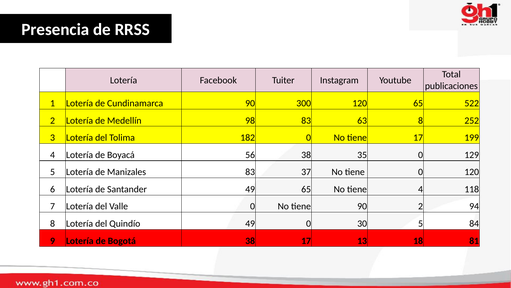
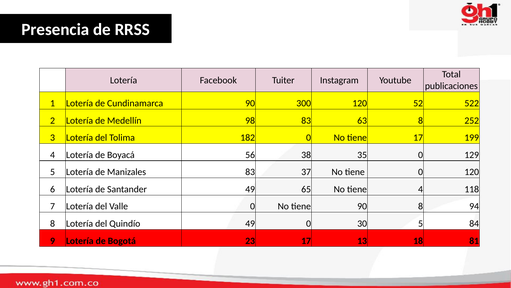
120 65: 65 -> 52
90 2: 2 -> 8
Bogotá 38: 38 -> 23
